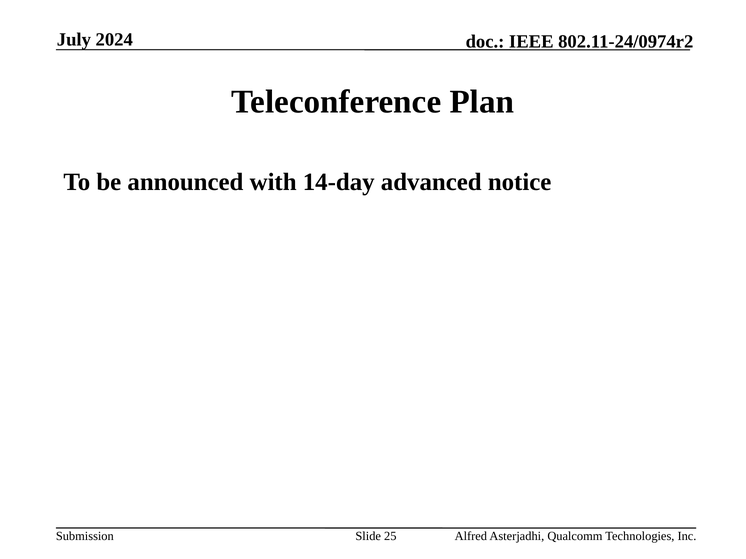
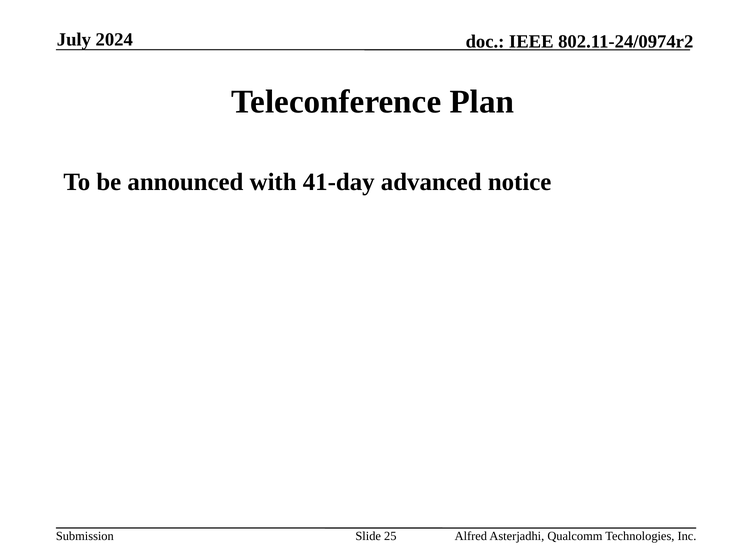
14-day: 14-day -> 41-day
